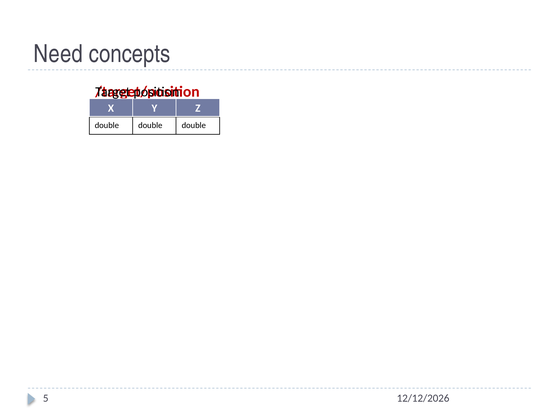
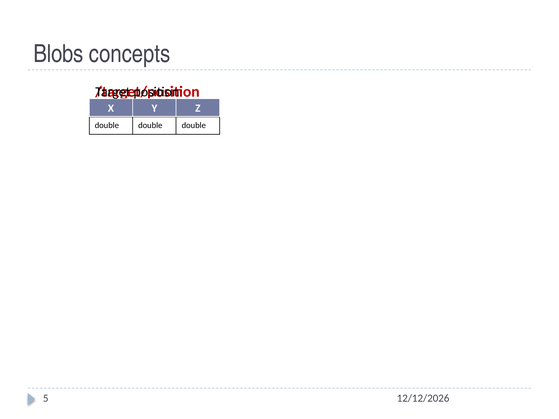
Need: Need -> Blobs
